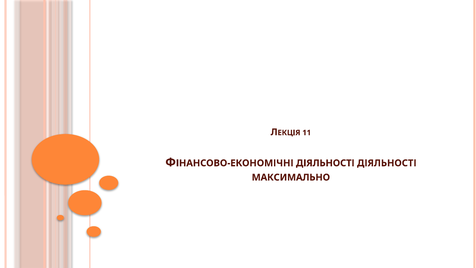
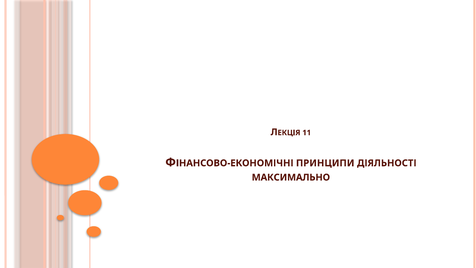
ДІЯЛЬНОСТІ at (325, 163): ДІЯЛЬНОСТІ -> ПРИНЦИПИ
